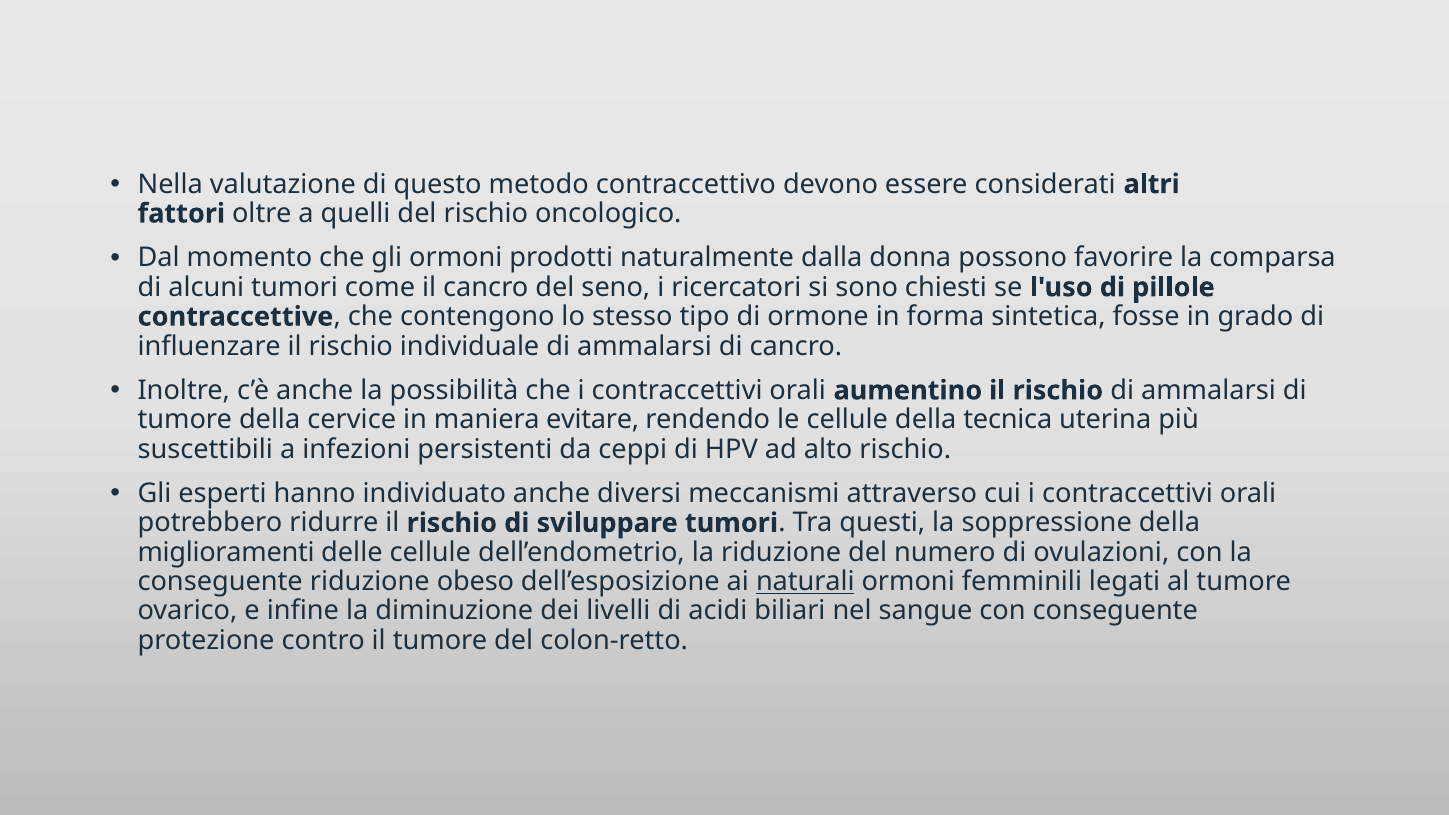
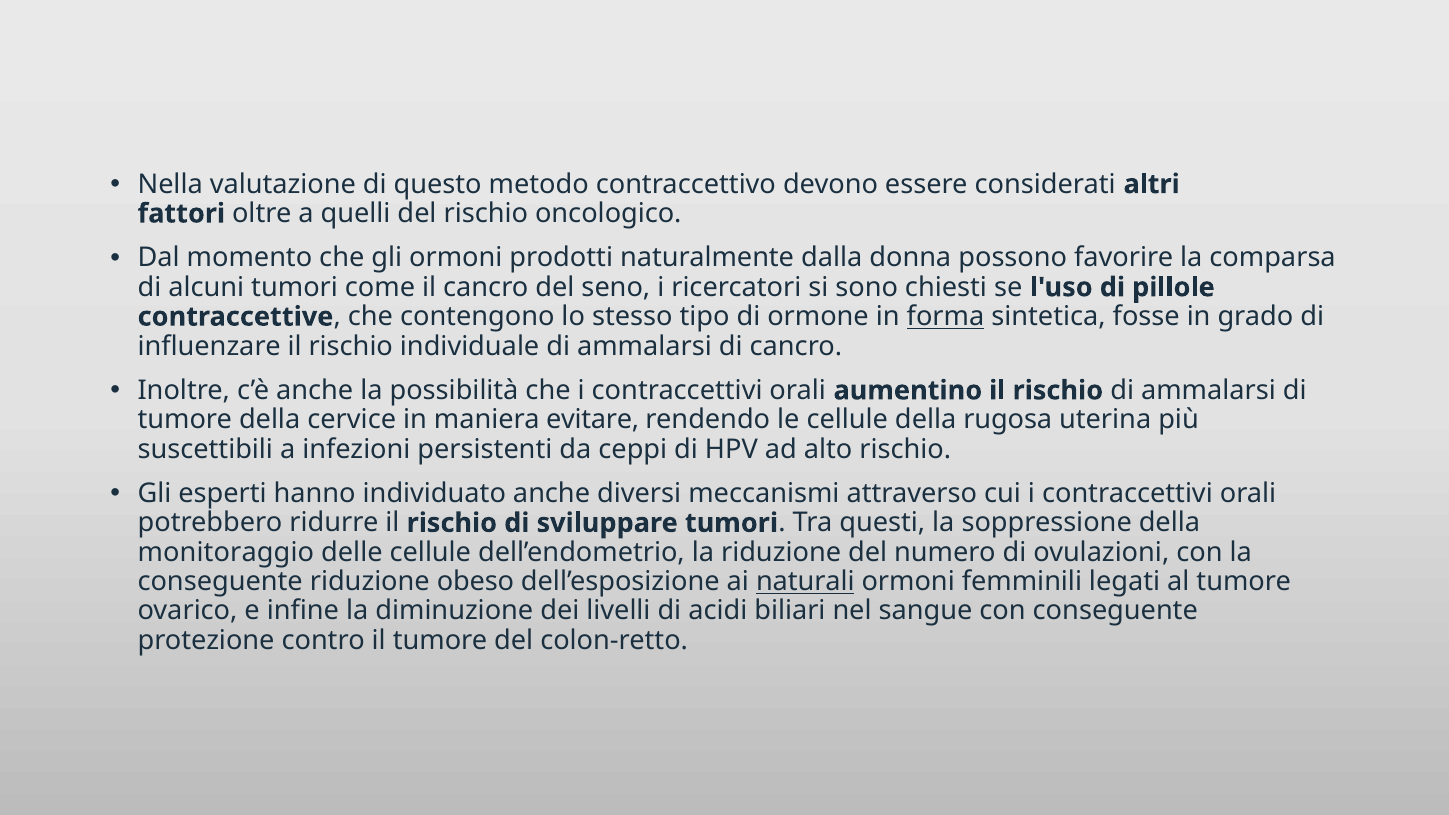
forma underline: none -> present
tecnica: tecnica -> rugosa
miglioramenti: miglioramenti -> monitoraggio
